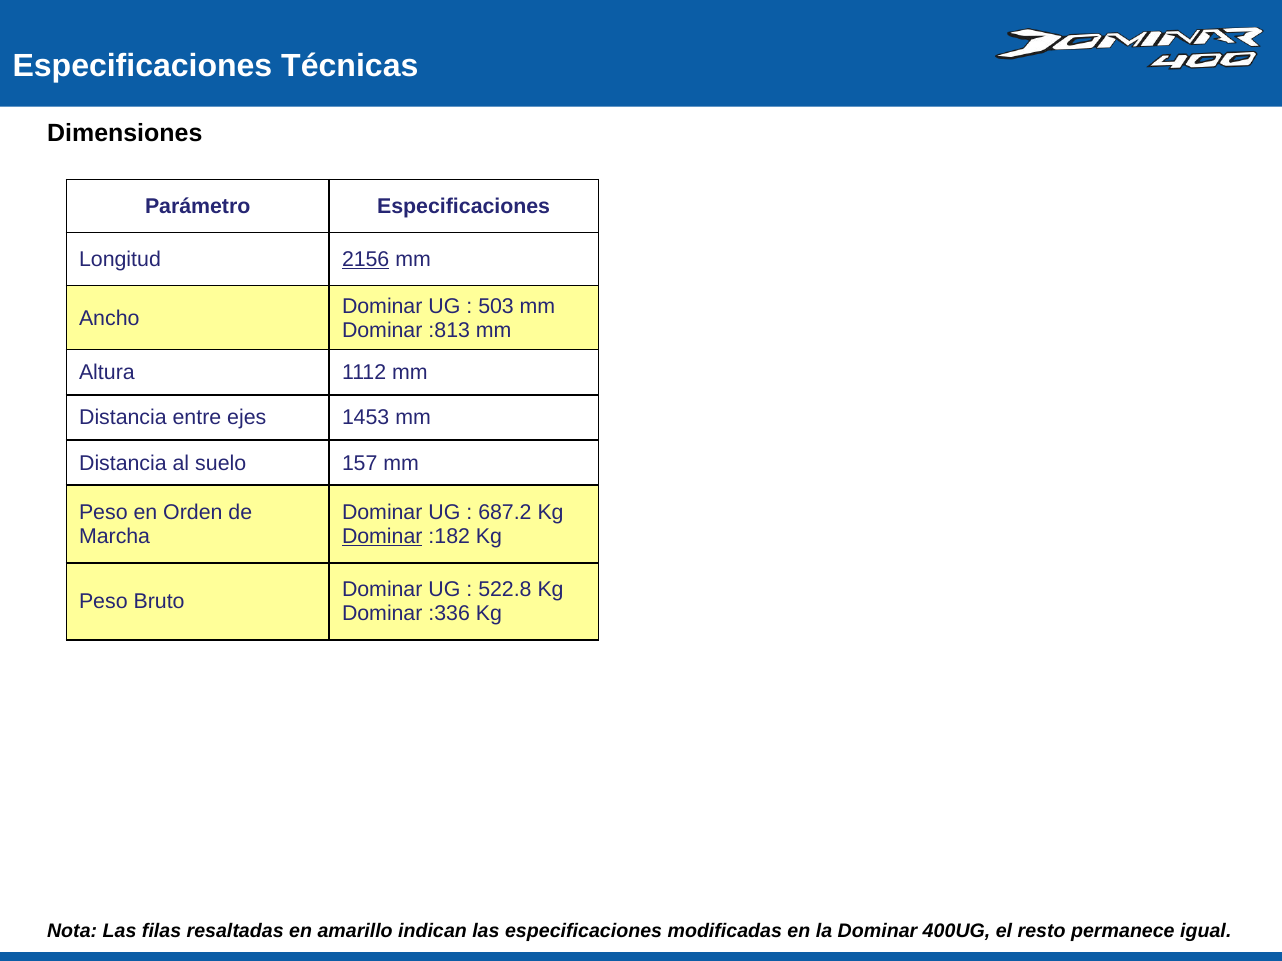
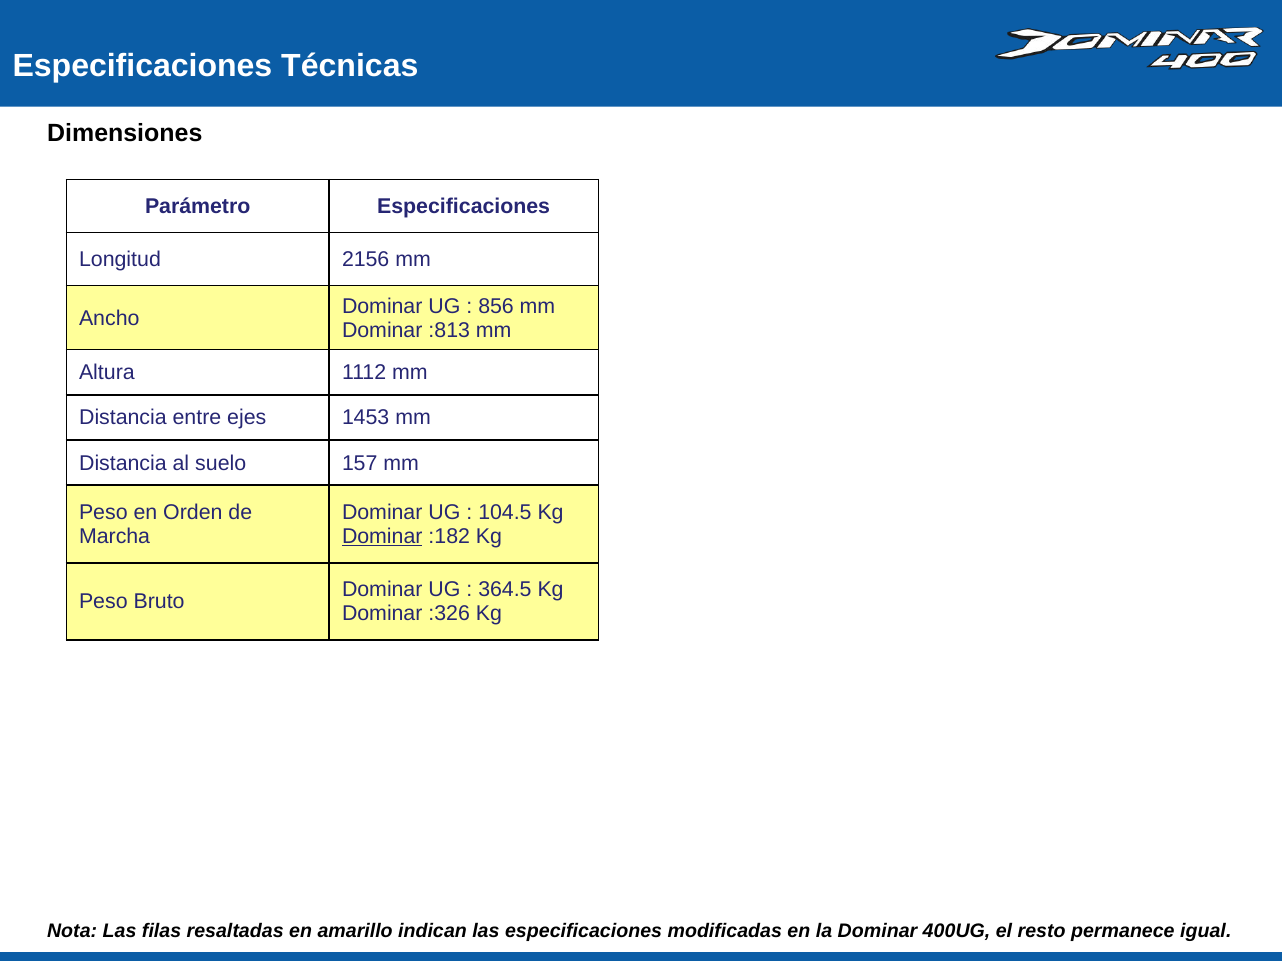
2156 underline: present -> none
503: 503 -> 856
687.2: 687.2 -> 104.5
522.8: 522.8 -> 364.5
:336: :336 -> :326
